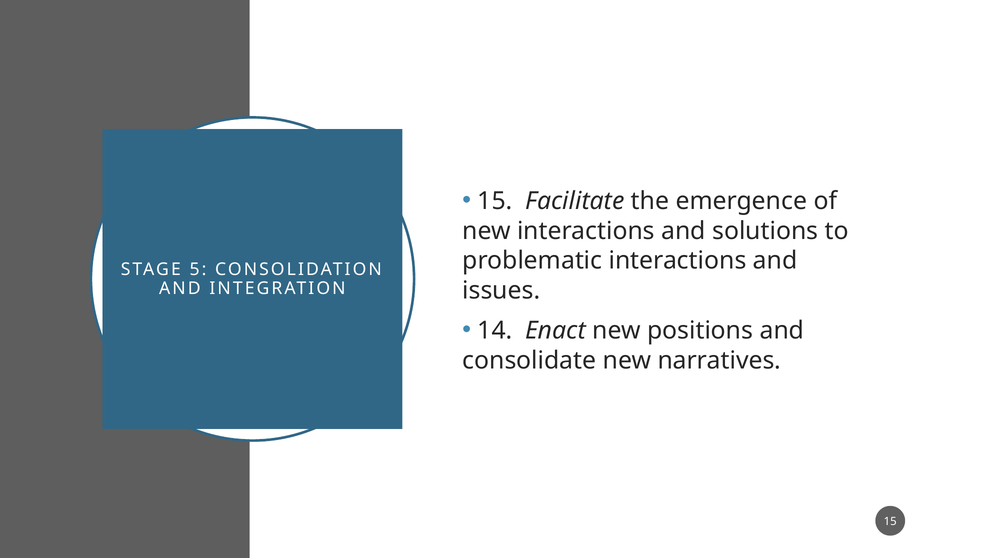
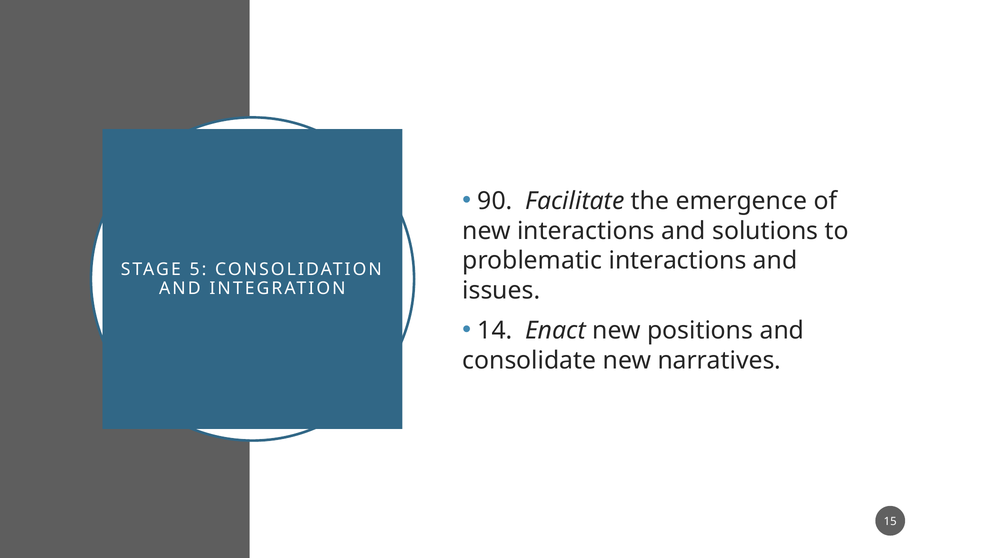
15 at (495, 201): 15 -> 90
